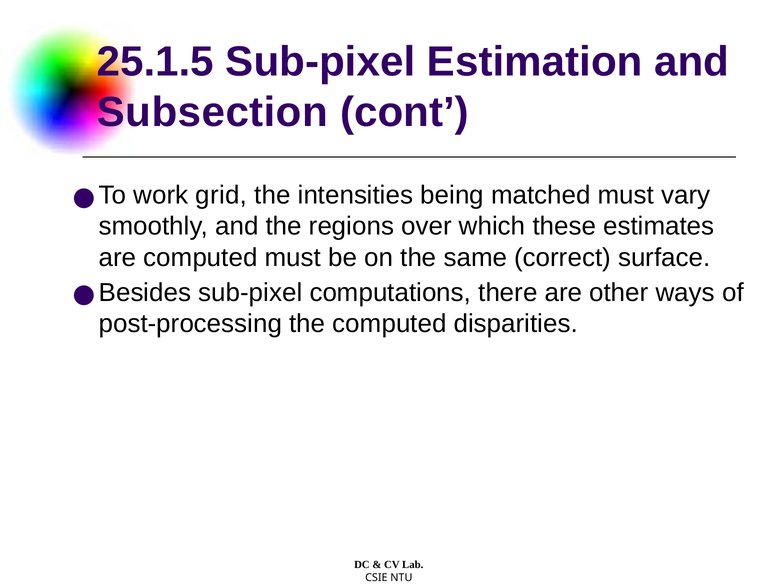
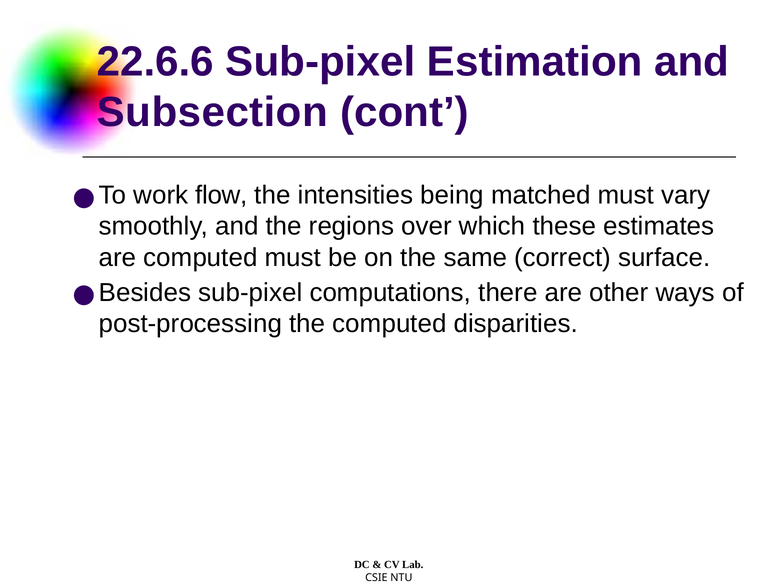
25.1.5: 25.1.5 -> 22.6.6
grid: grid -> flow
